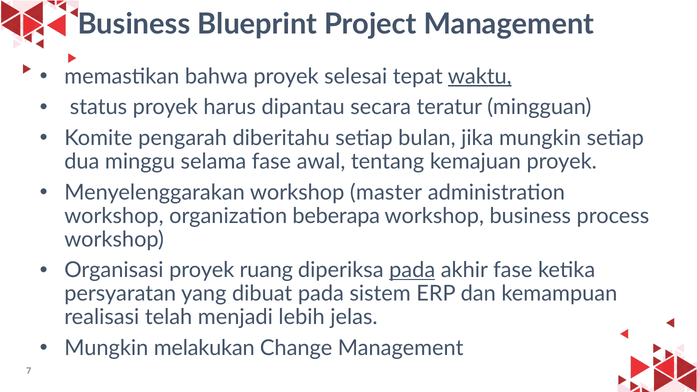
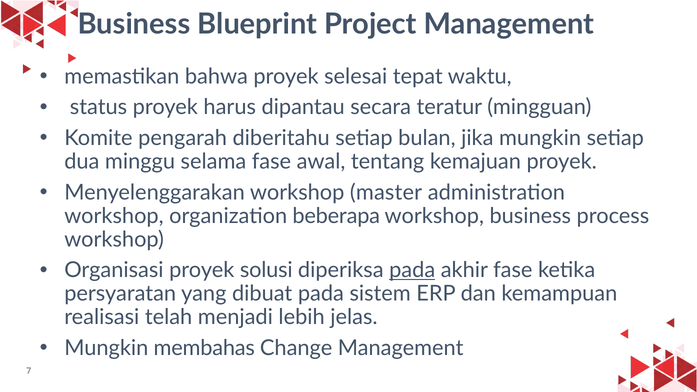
waktu underline: present -> none
ruang: ruang -> solusi
melakukan: melakukan -> membahas
